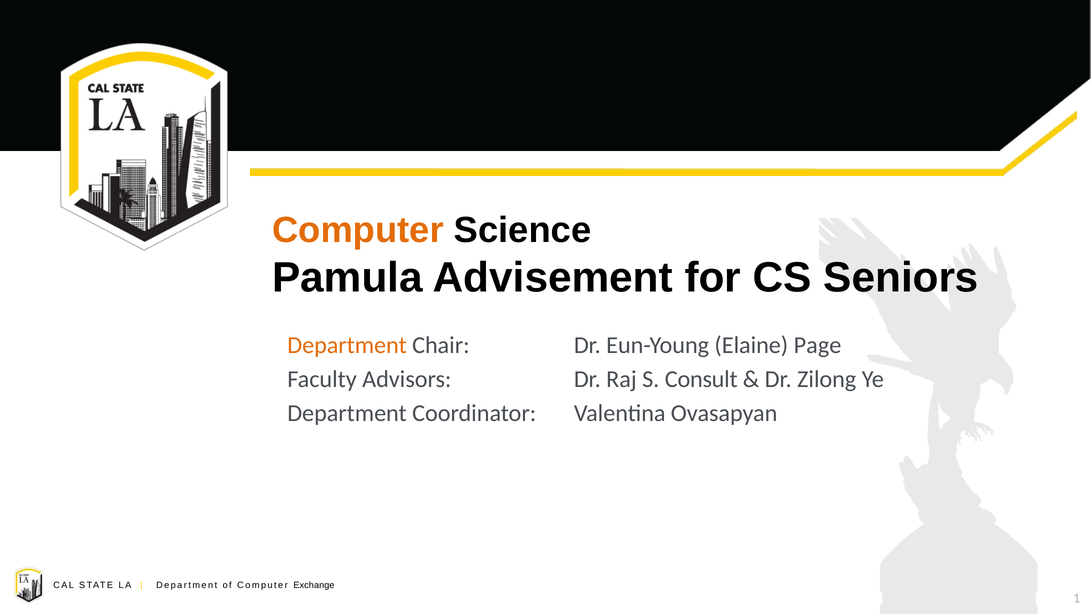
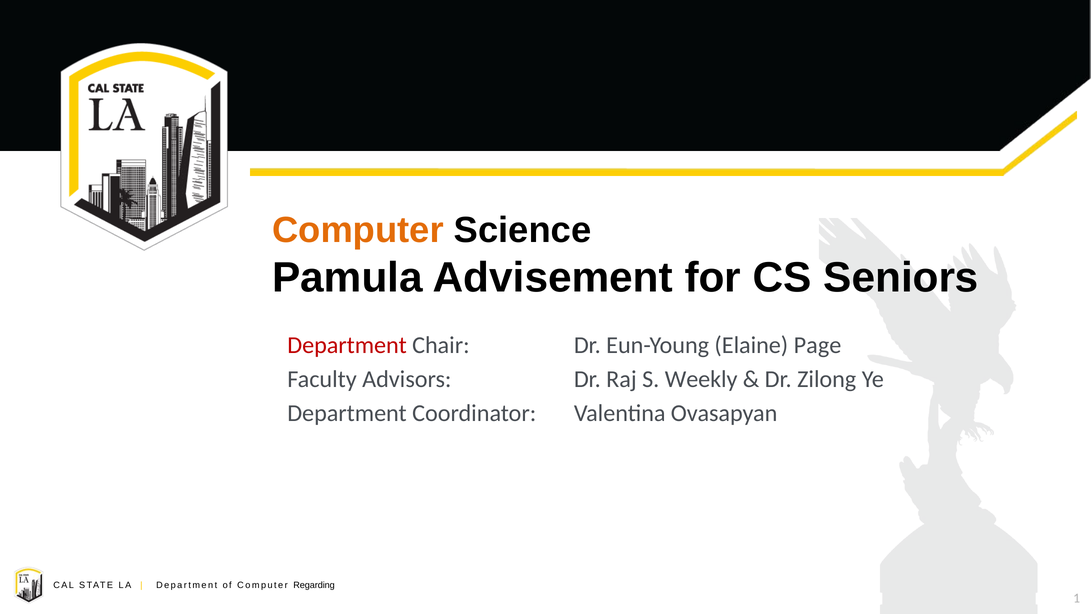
Department at (347, 345) colour: orange -> red
Consult: Consult -> Weekly
Exchange: Exchange -> Regarding
